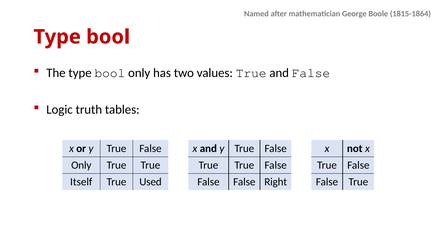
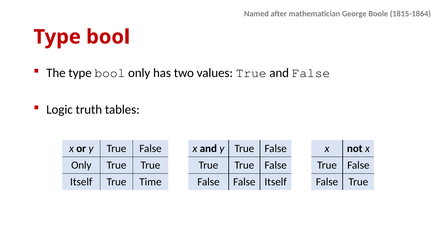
Used: Used -> Time
False Right: Right -> Itself
